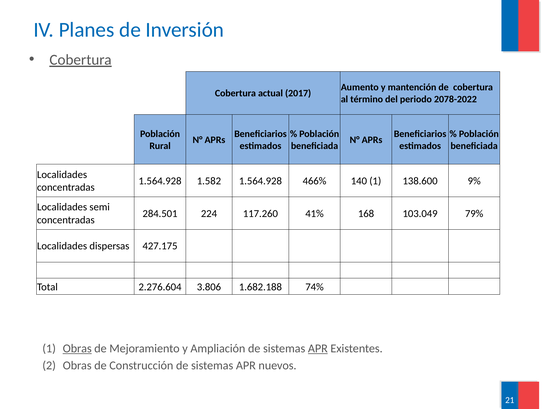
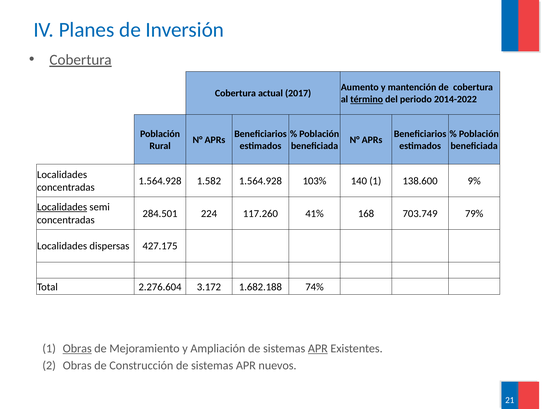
término underline: none -> present
2078-2022: 2078-2022 -> 2014-2022
466%: 466% -> 103%
Localidades at (62, 207) underline: none -> present
103.049: 103.049 -> 703.749
3.806: 3.806 -> 3.172
